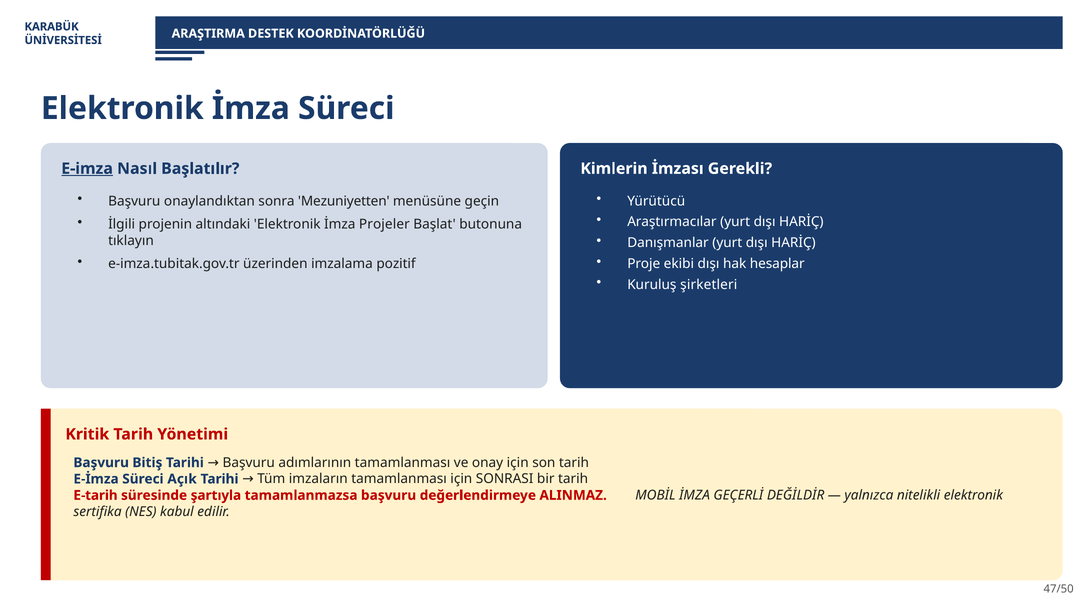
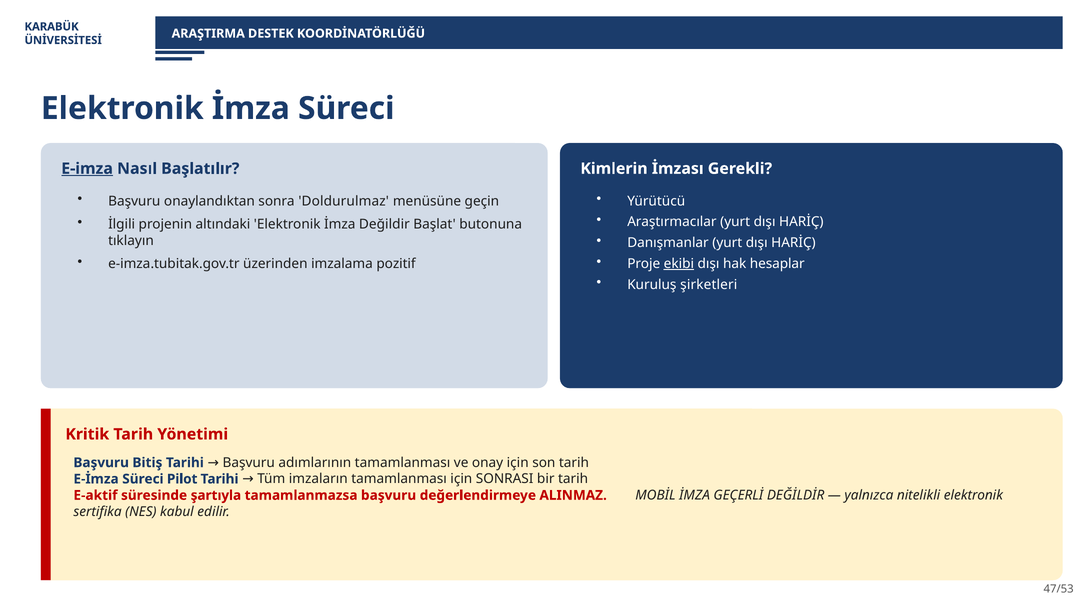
Mezuniyetten: Mezuniyetten -> Doldurulmaz
Projeler: Projeler -> Değildir
ekibi underline: none -> present
Açık: Açık -> Pilot
E-tarih: E-tarih -> E-aktif
47/50: 47/50 -> 47/53
